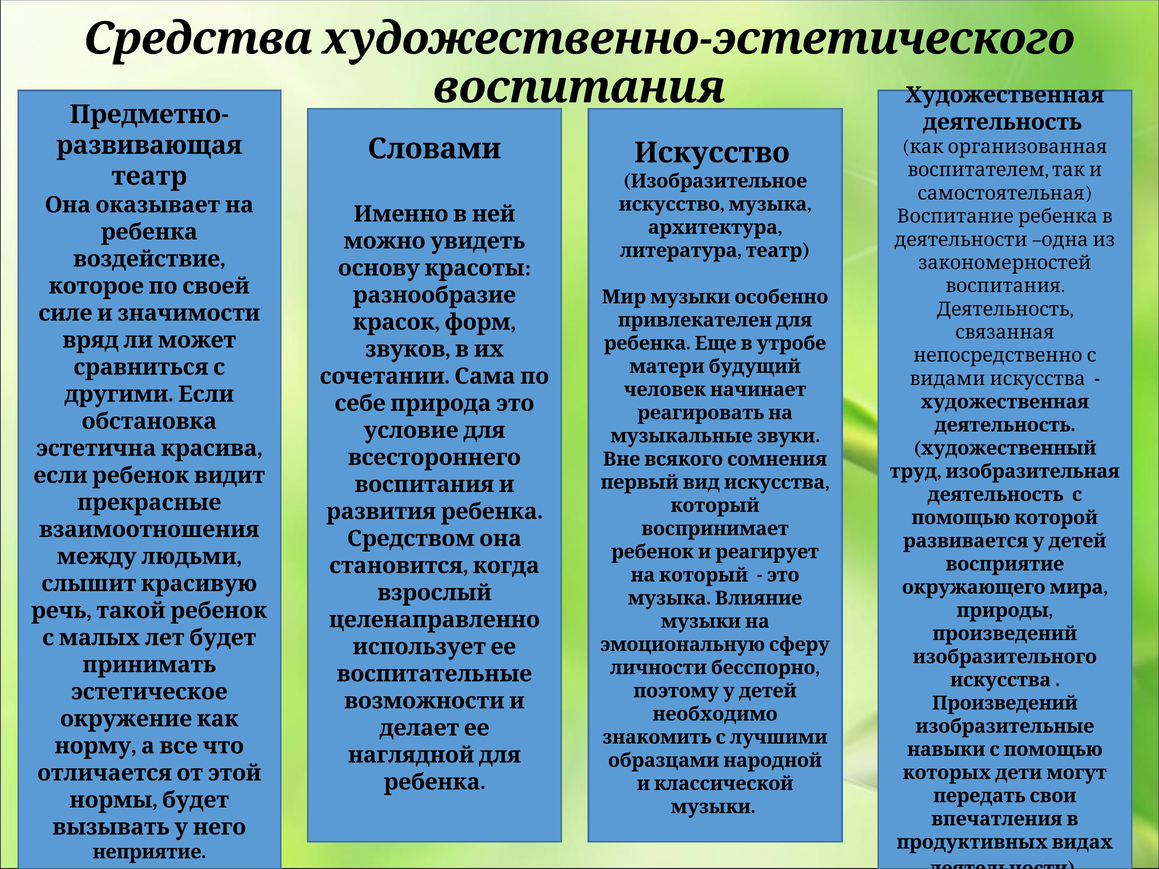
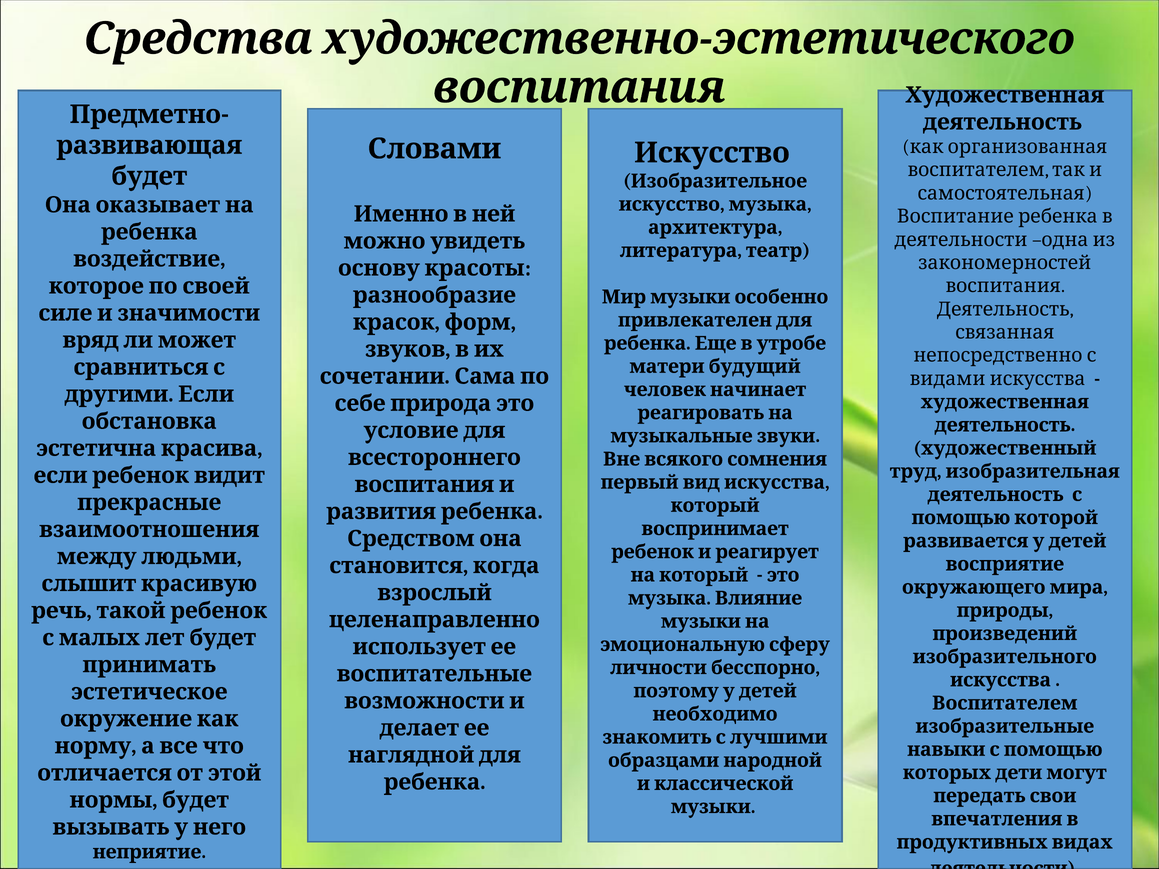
театр at (149, 176): театр -> будет
Произведений at (1005, 703): Произведений -> Воспитателем
